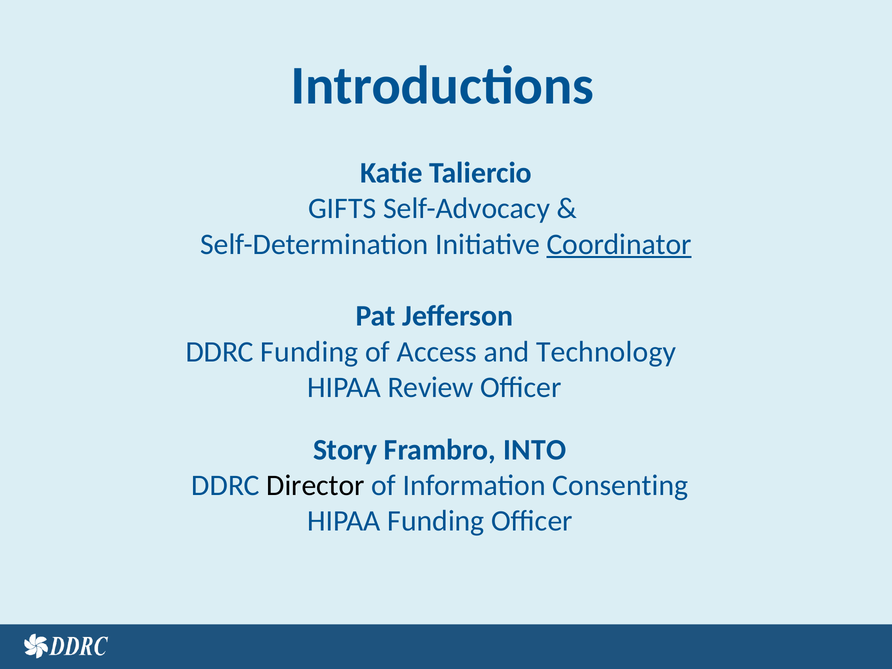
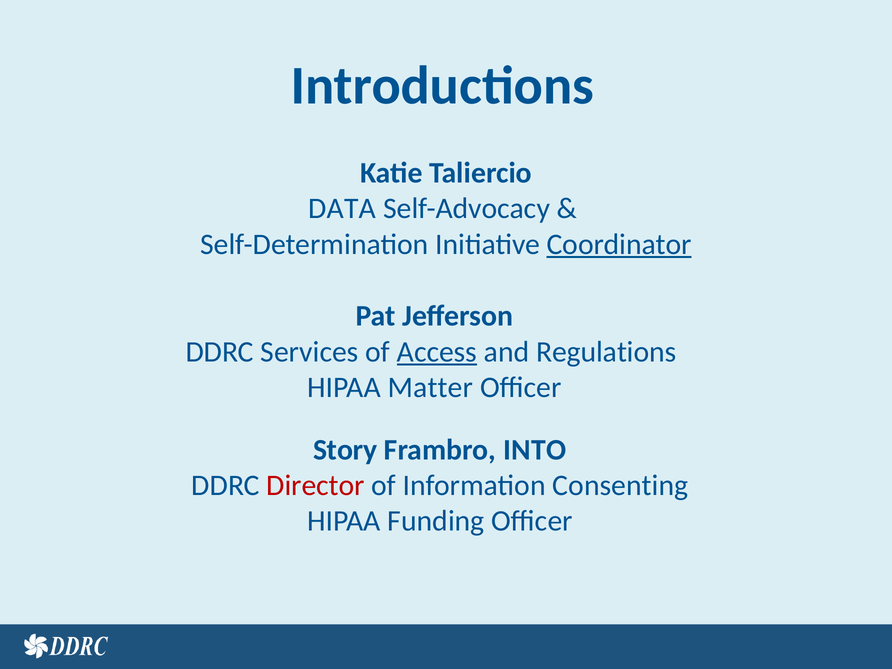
GIFTS: GIFTS -> DATA
DDRC Funding: Funding -> Services
Access underline: none -> present
Technology: Technology -> Regulations
Review: Review -> Matter
Director colour: black -> red
